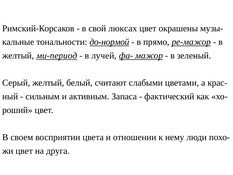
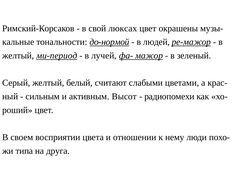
прямо: прямо -> людей
Запаса: Запаса -> Высот
фактический: фактический -> радиопомехи
цвет at (24, 151): цвет -> типа
